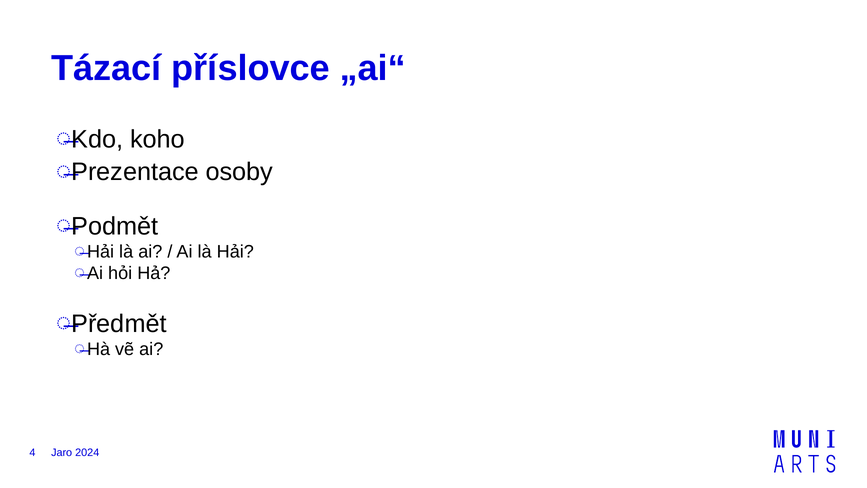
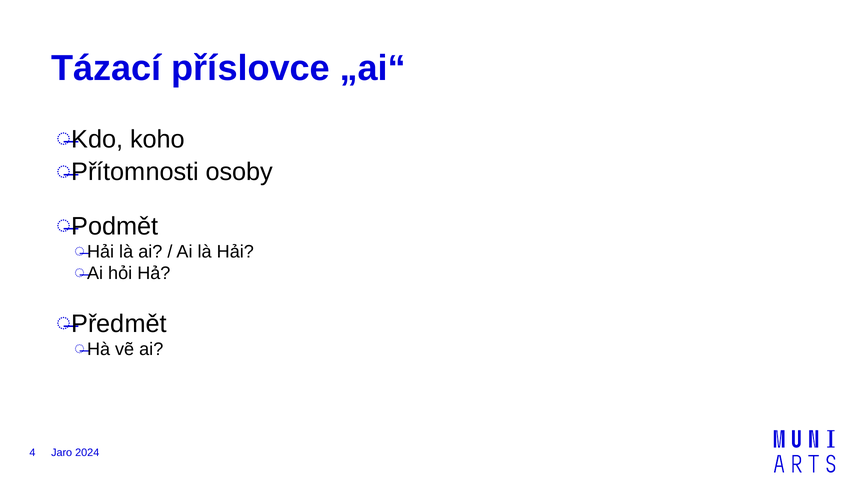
Prezentace: Prezentace -> Přítomnosti
